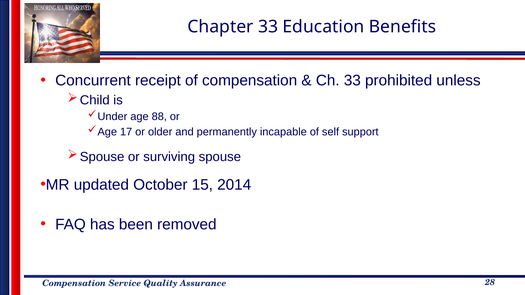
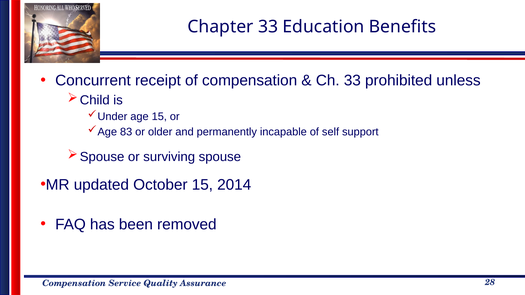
age 88: 88 -> 15
17: 17 -> 83
